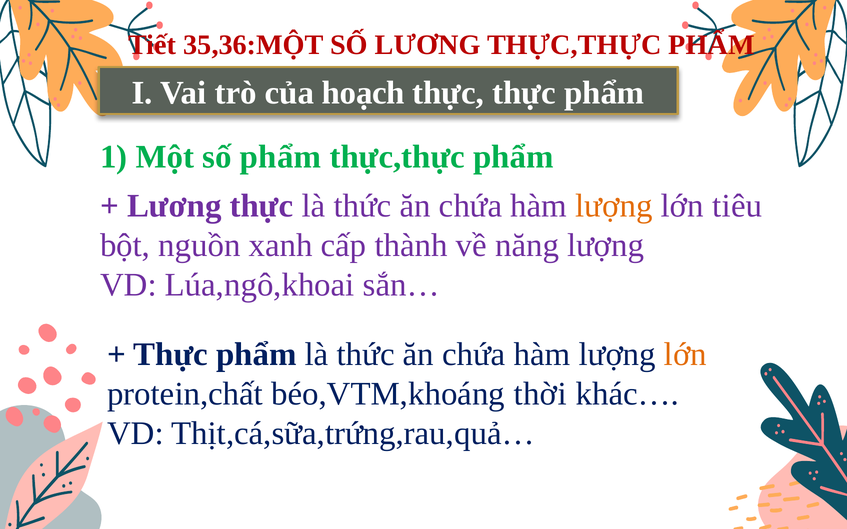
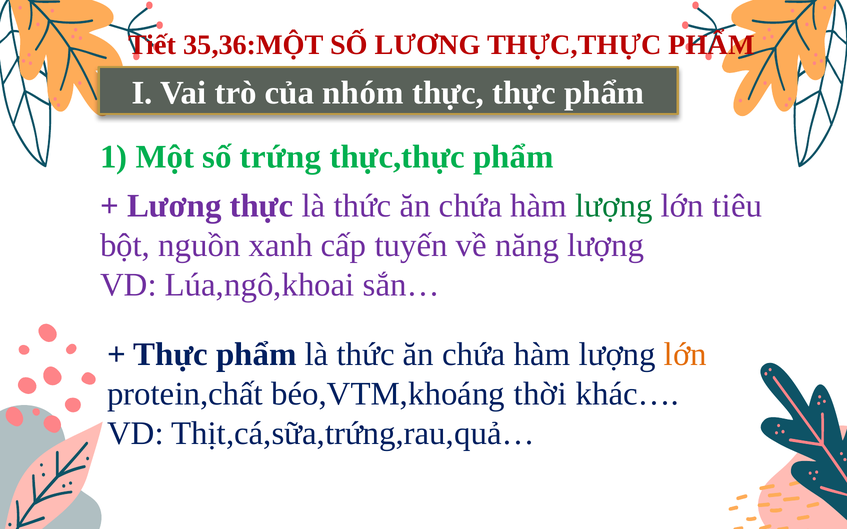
hoạch: hoạch -> nhóm
số phẩm: phẩm -> trứng
lượng at (614, 206) colour: orange -> green
thành: thành -> tuyến
